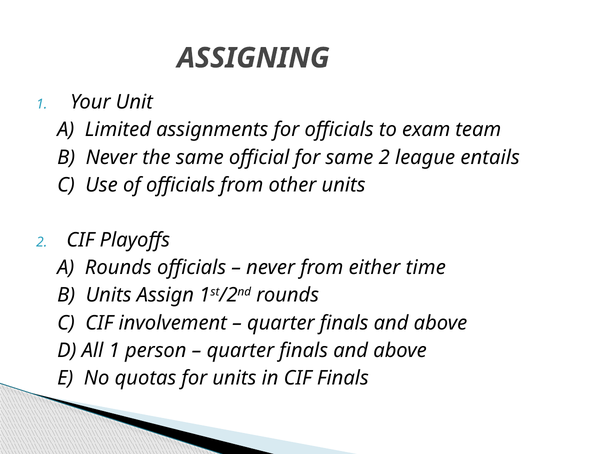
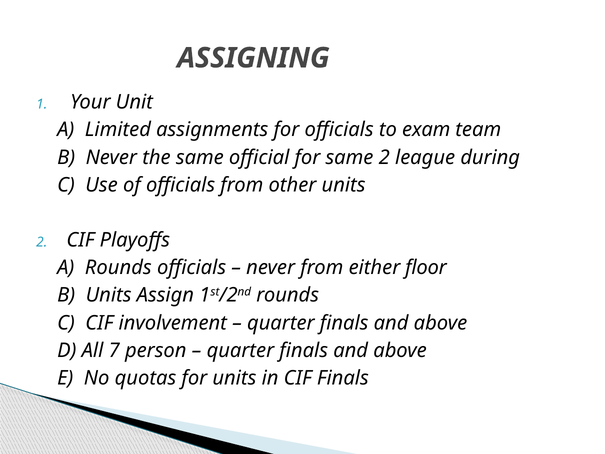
entails: entails -> during
time: time -> floor
All 1: 1 -> 7
